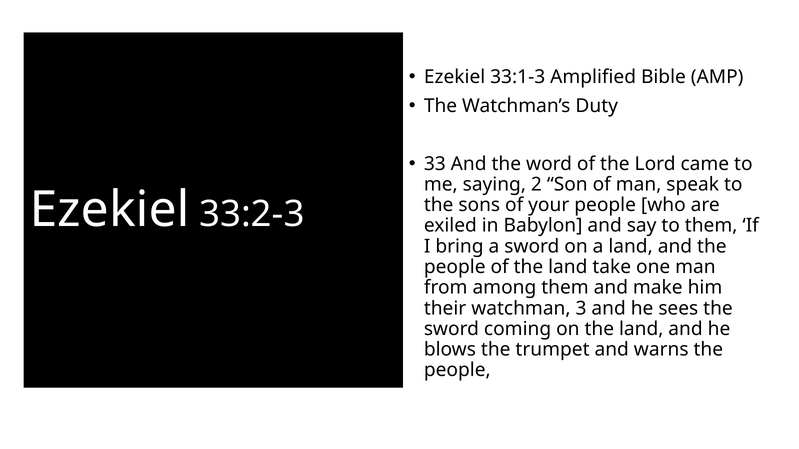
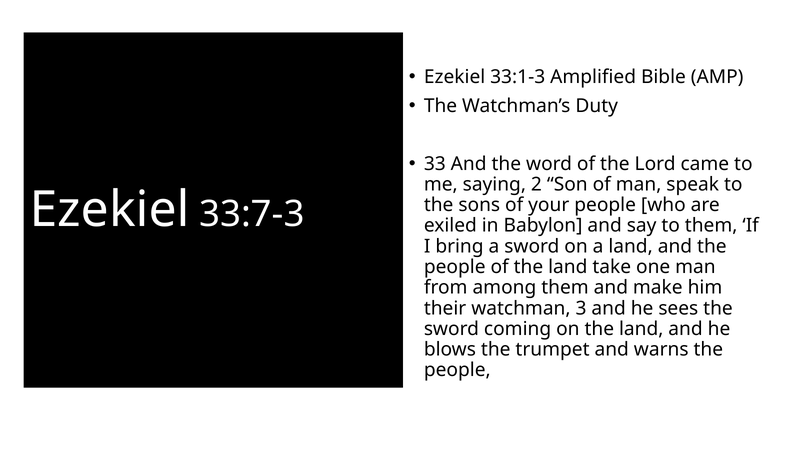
33:2-3: 33:2-3 -> 33:7-3
